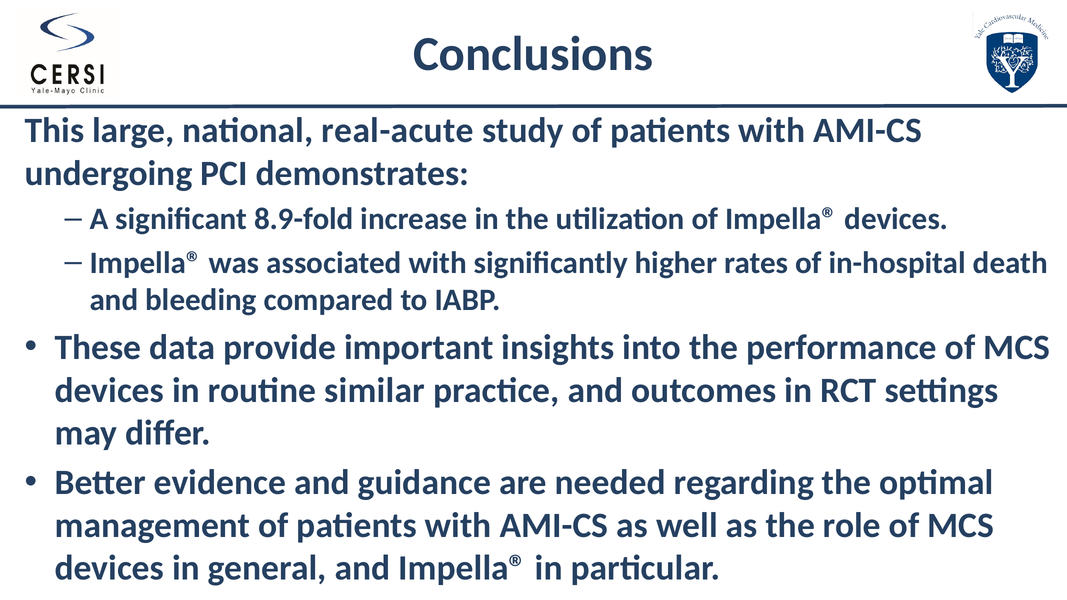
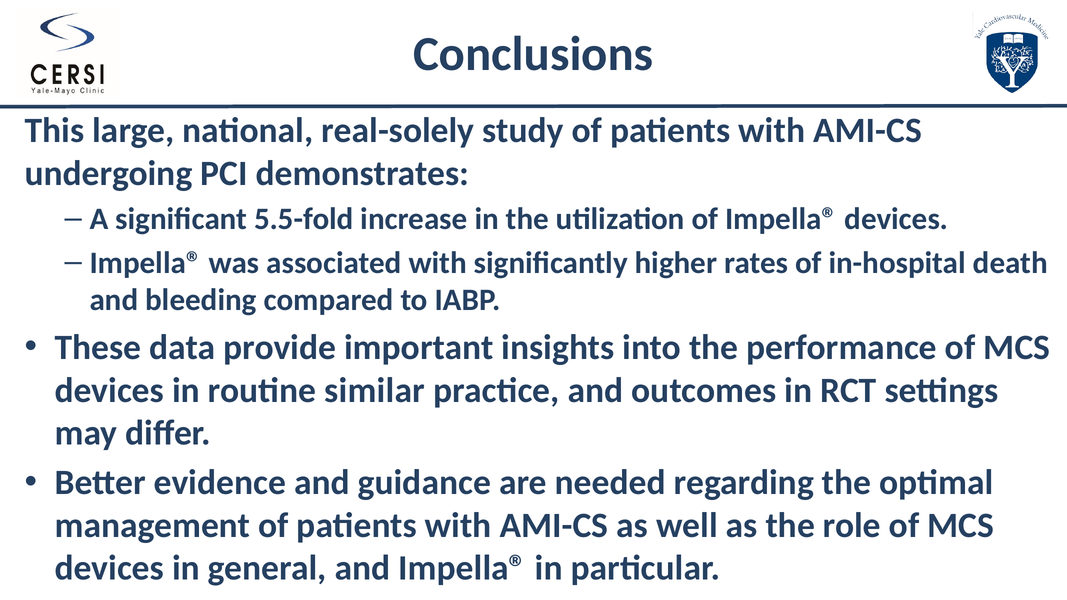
real-acute: real-acute -> real-solely
8.9-fold: 8.9-fold -> 5.5-fold
